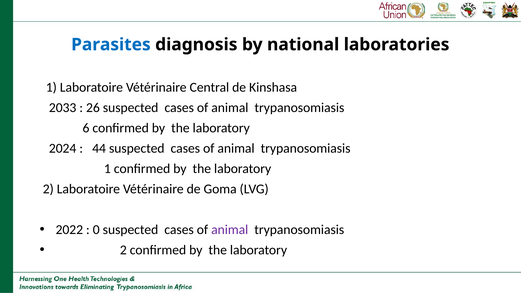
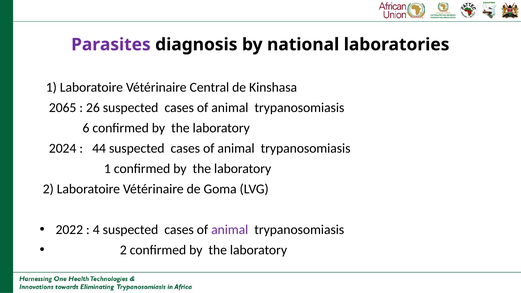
Parasites colour: blue -> purple
2033: 2033 -> 2065
0: 0 -> 4
